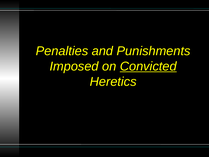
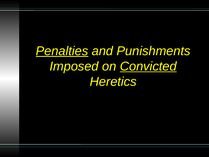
Penalties underline: none -> present
